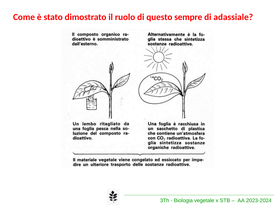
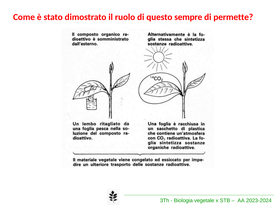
adassiale: adassiale -> permette
